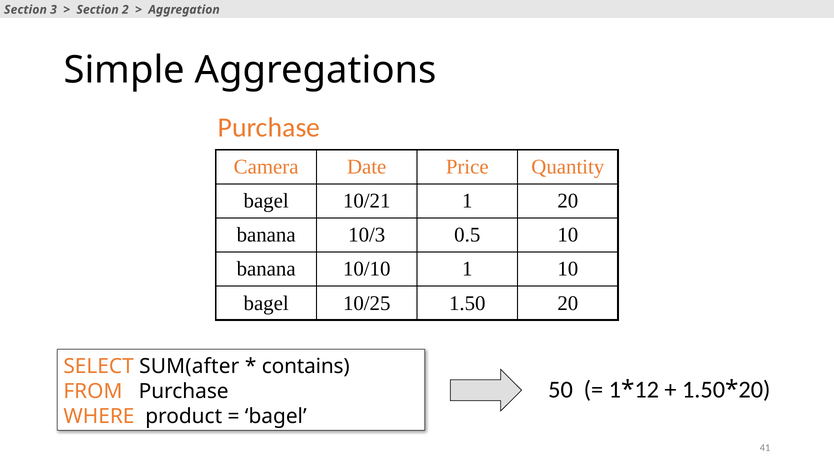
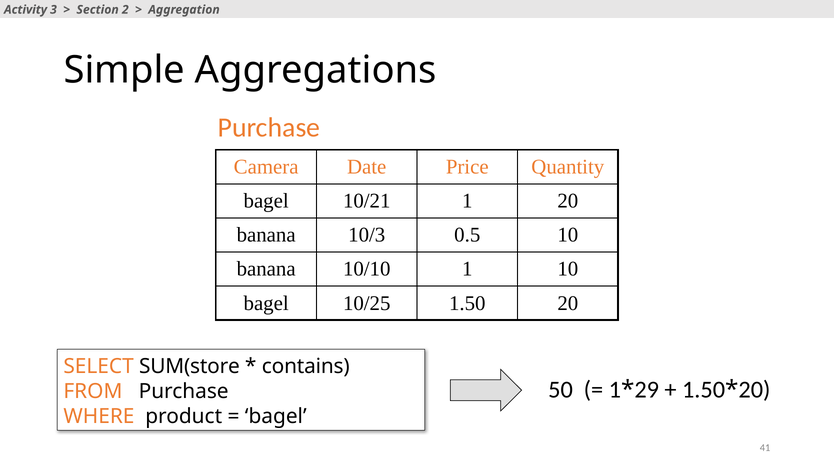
Section at (25, 10): Section -> Activity
SUM(after: SUM(after -> SUM(store
12: 12 -> 29
